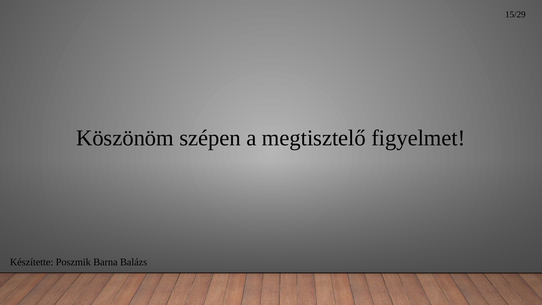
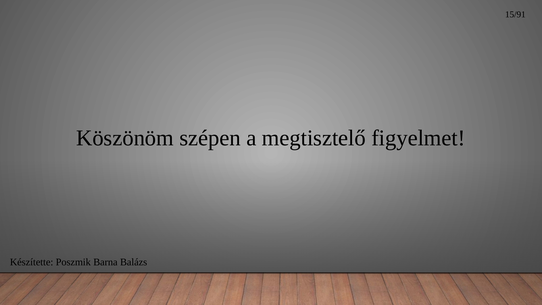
15/29: 15/29 -> 15/91
